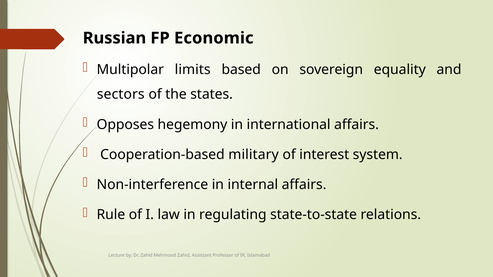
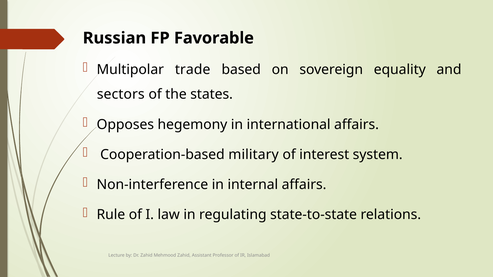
Economic: Economic -> Favorable
limits: limits -> trade
